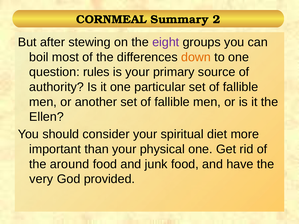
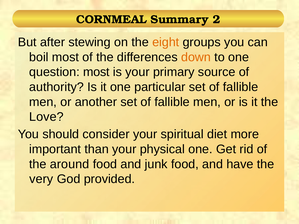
eight colour: purple -> orange
question rules: rules -> most
Ellen: Ellen -> Love
